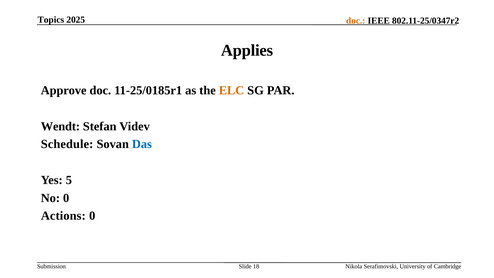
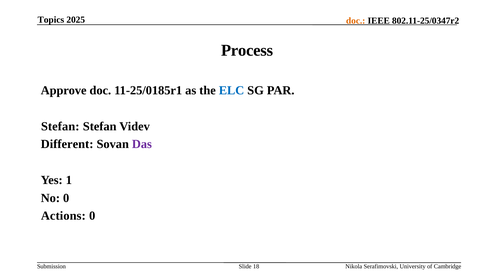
Applies: Applies -> Process
ELC colour: orange -> blue
Wendt at (60, 126): Wendt -> Stefan
Schedule: Schedule -> Different
Das colour: blue -> purple
5: 5 -> 1
